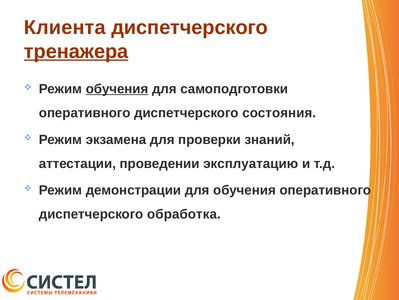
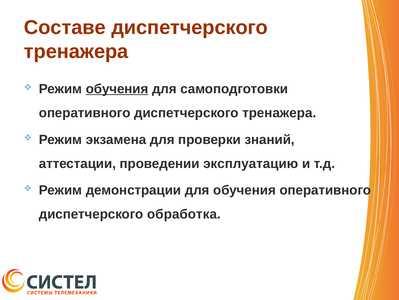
Клиента: Клиента -> Составе
тренажера at (76, 51) underline: present -> none
оперативного диспетчерского состояния: состояния -> тренажера
